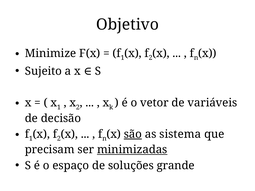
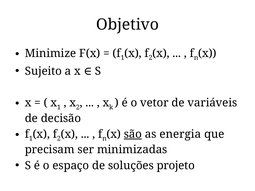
sistema: sistema -> energia
minimizadas underline: present -> none
grande: grande -> projeto
